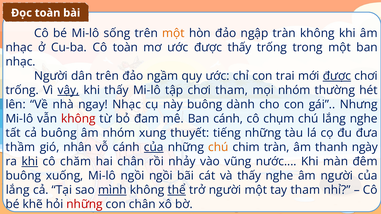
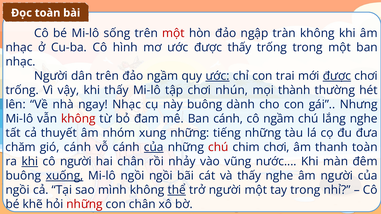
một at (173, 33) colour: orange -> red
toàn: toàn -> hình
ước at (218, 76) underline: none -> present
vậy underline: present -> none
chơi tham: tham -> nhún
mọi nhóm: nhóm -> thành
cô chụm: chụm -> ngầm
cả buông: buông -> thuyết
xung thuyết: thuyết -> những
thầm: thầm -> chăm
gió nhân: nhân -> cánh
chú at (218, 147) colour: orange -> red
chim tràn: tràn -> chơi
ngày: ngày -> toàn
cô chăm: chăm -> người
xuống underline: none -> present
lắng at (18, 190): lắng -> ngồi
mình underline: present -> none
tay tham: tham -> trong
